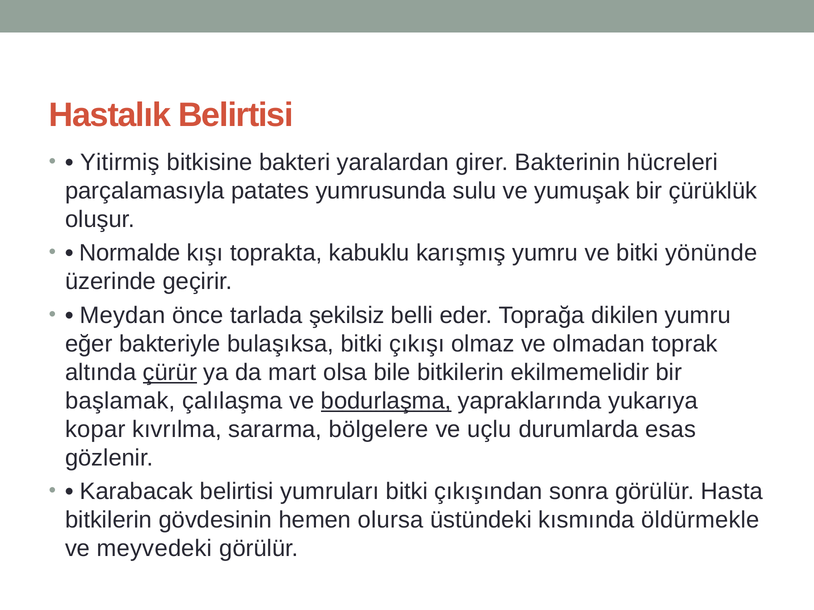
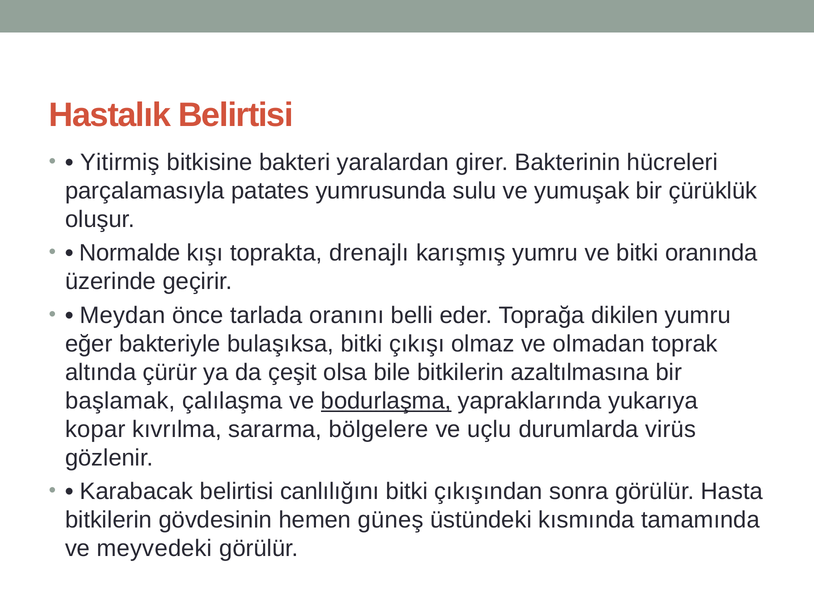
kabuklu: kabuklu -> drenajlı
yönünde: yönünde -> oranında
şekilsiz: şekilsiz -> oranını
çürür underline: present -> none
mart: mart -> çeşit
ekilmemelidir: ekilmemelidir -> azaltılmasına
esas: esas -> virüs
yumruları: yumruları -> canlılığını
olursa: olursa -> güneş
öldürmekle: öldürmekle -> tamamında
